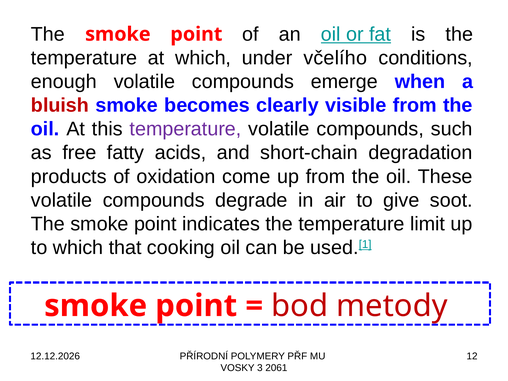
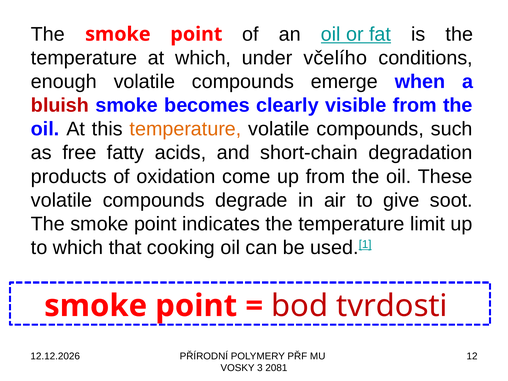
temperature at (185, 129) colour: purple -> orange
metody: metody -> tvrdosti
2061: 2061 -> 2081
